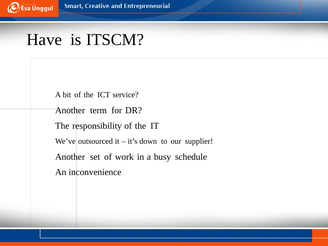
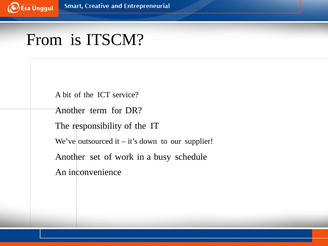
Have: Have -> From
